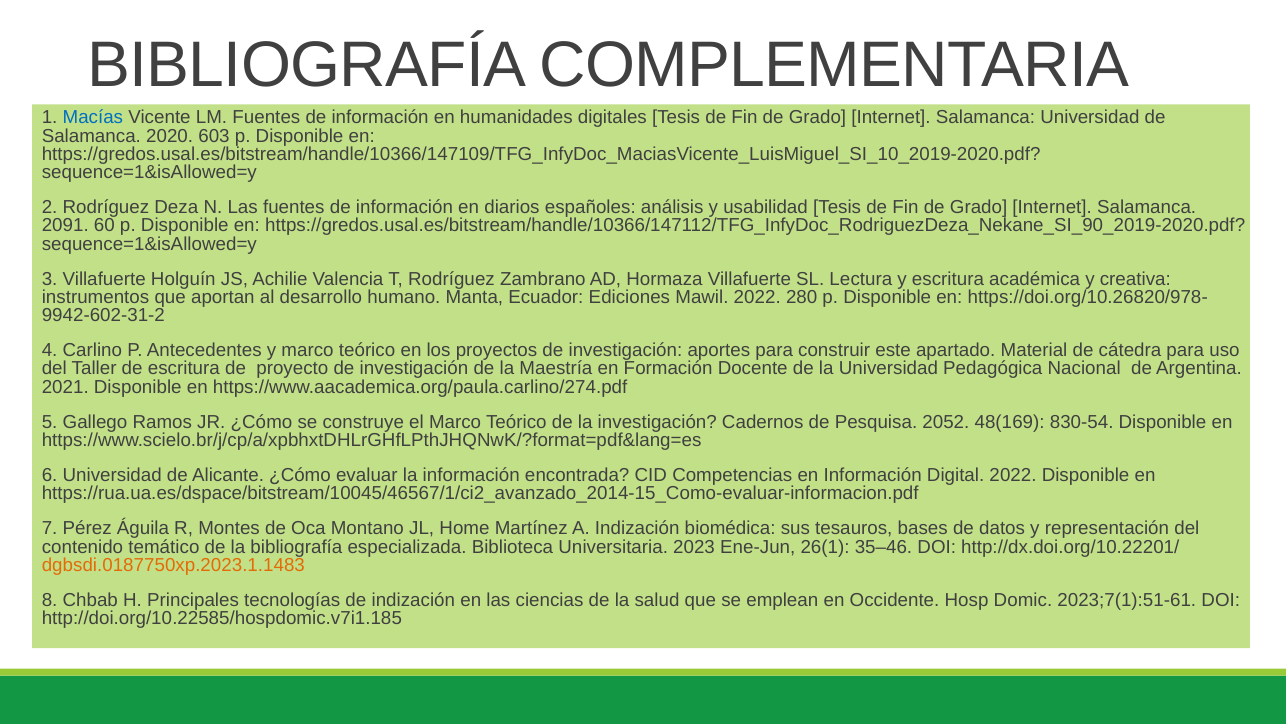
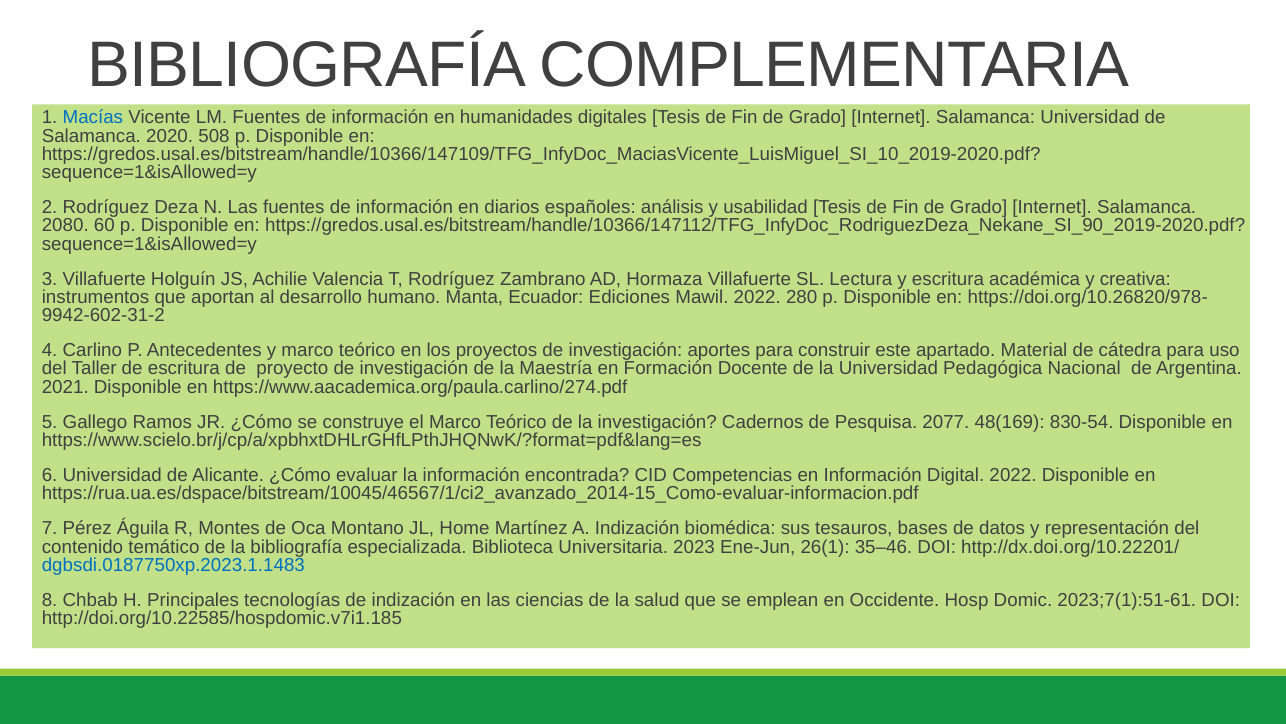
603: 603 -> 508
2091: 2091 -> 2080
2052: 2052 -> 2077
dgbsdi.0187750xp.2023.1.1483 colour: orange -> blue
